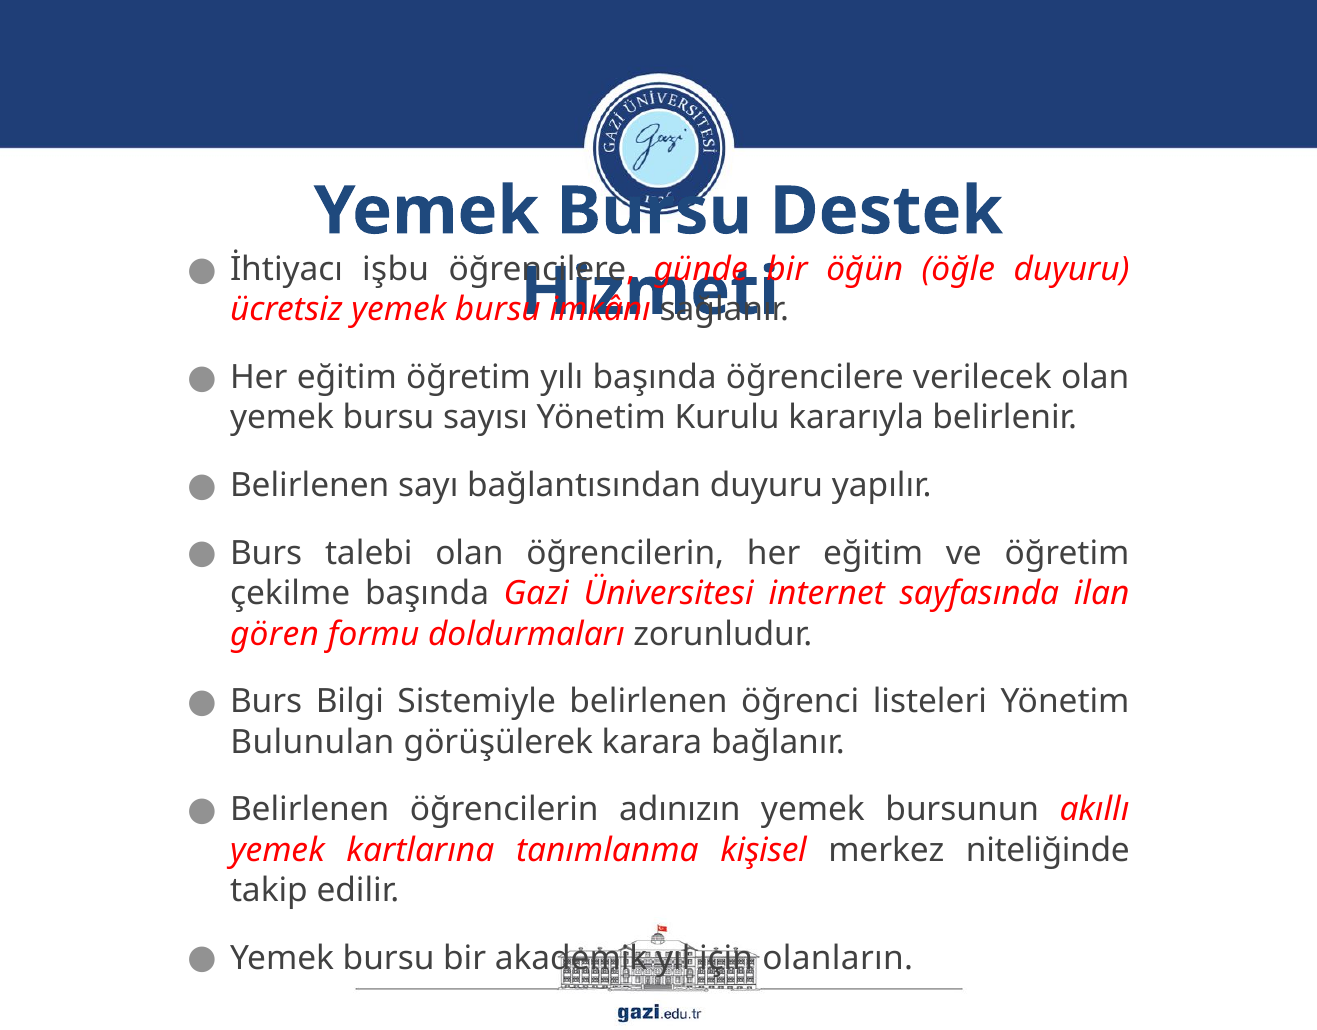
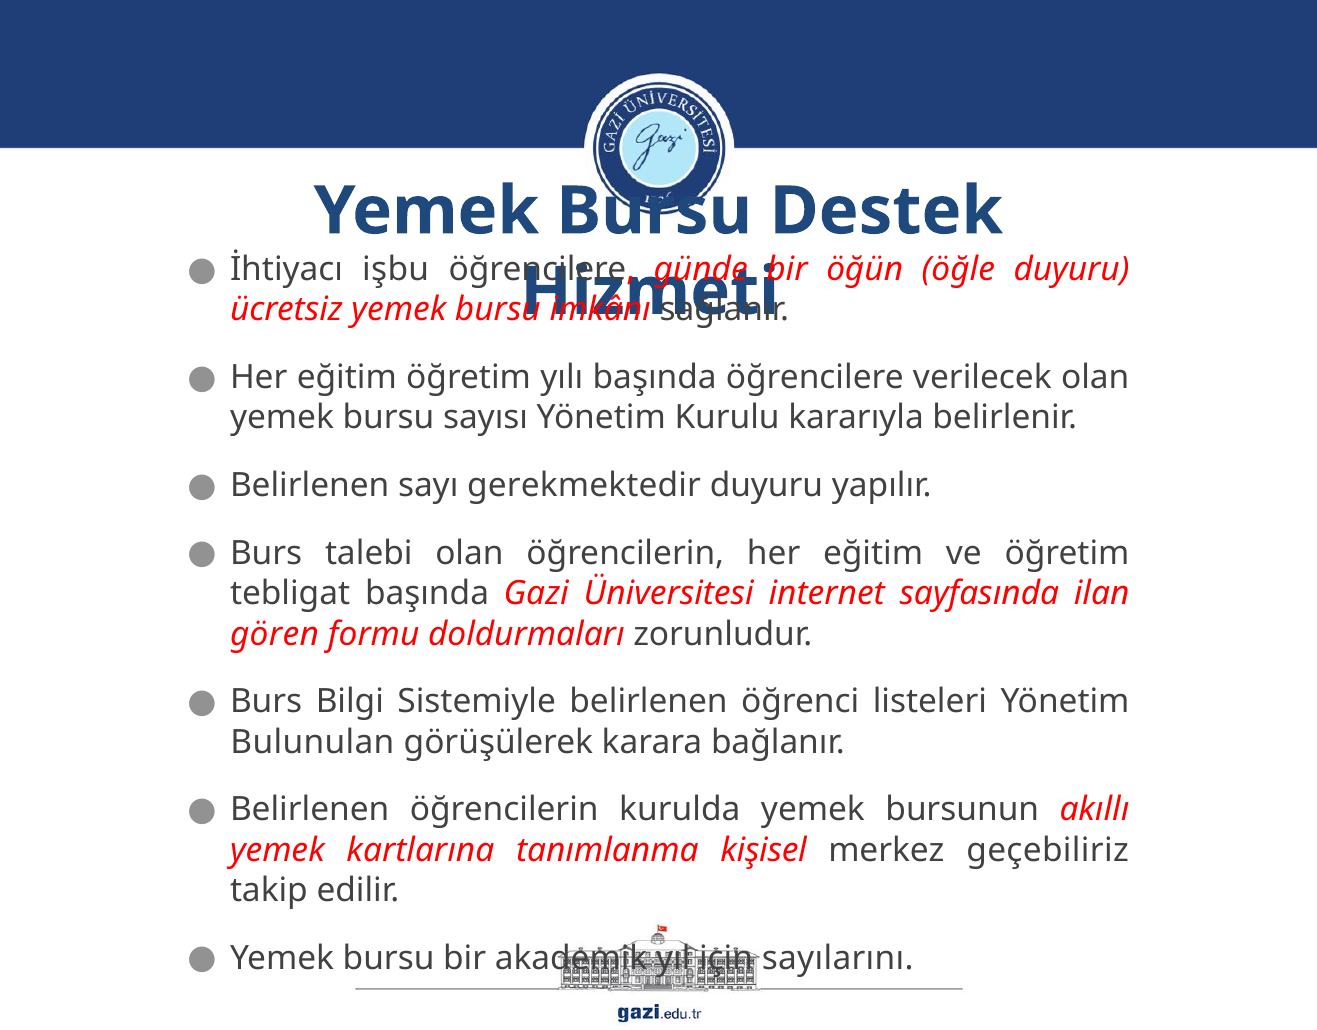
bağlantısından: bağlantısından -> gerekmektedir
çekilme: çekilme -> tebligat
adınızın: adınızın -> kurulda
niteliğinde: niteliğinde -> geçebiliriz
olanların: olanların -> sayılarını
